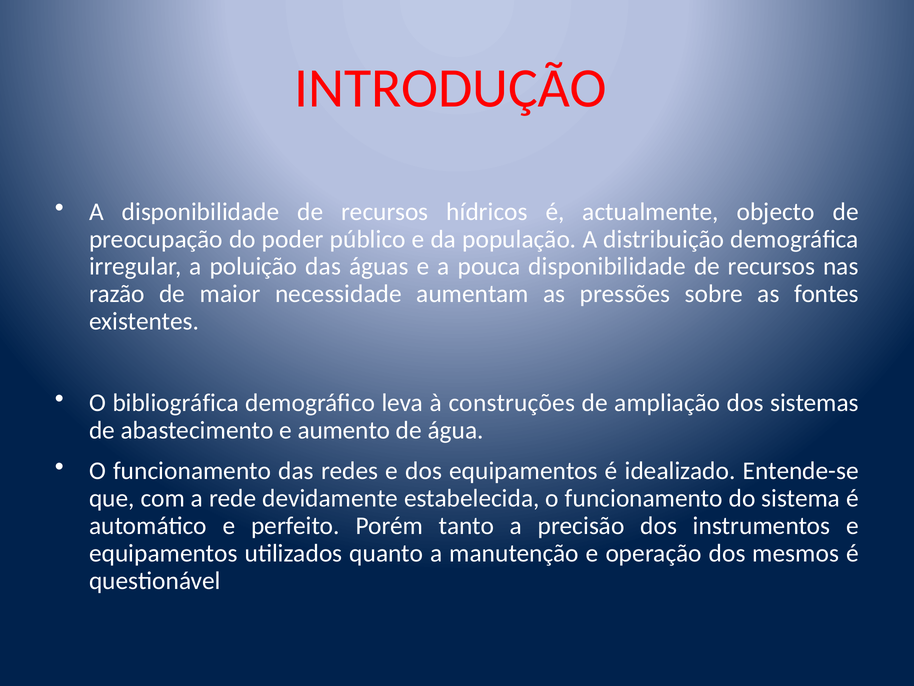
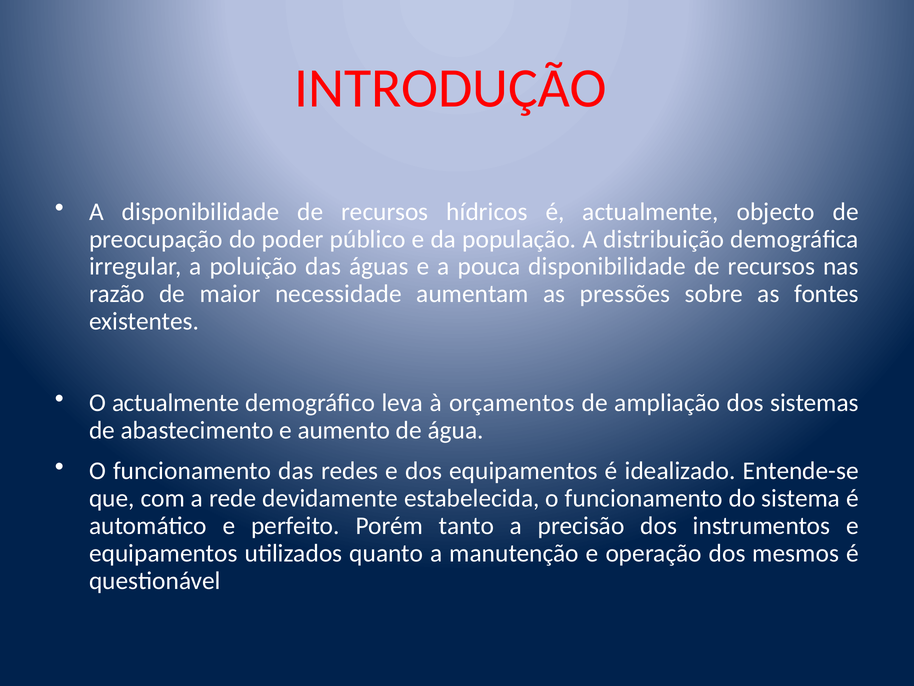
O bibliográfica: bibliográfica -> actualmente
construções: construções -> orçamentos
